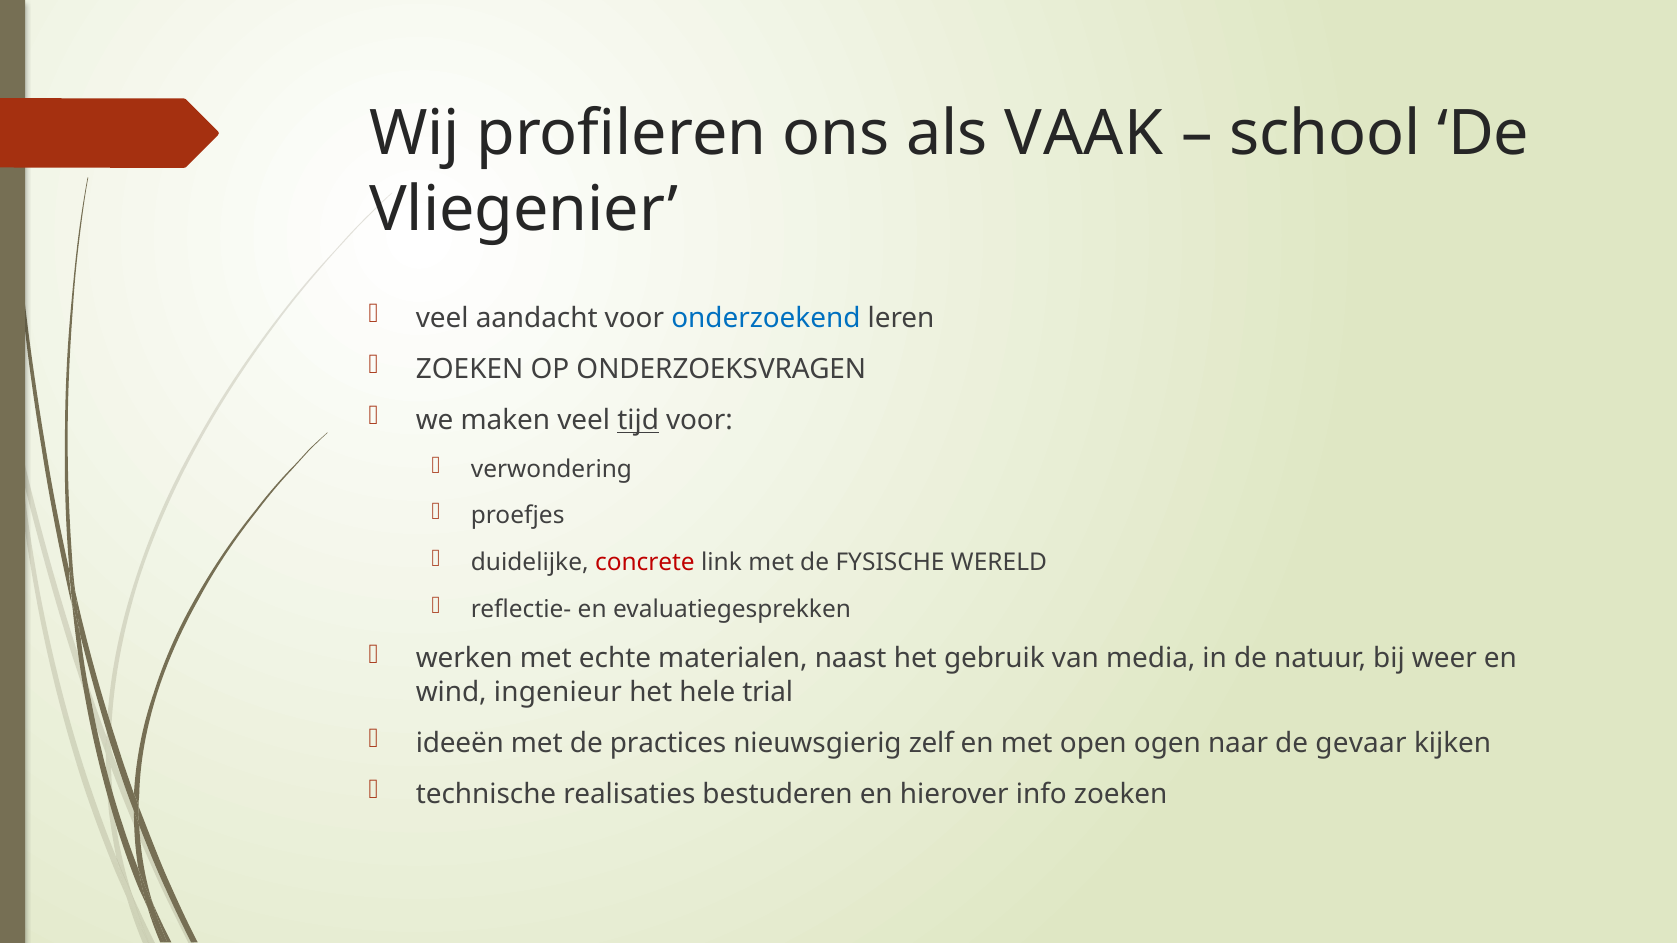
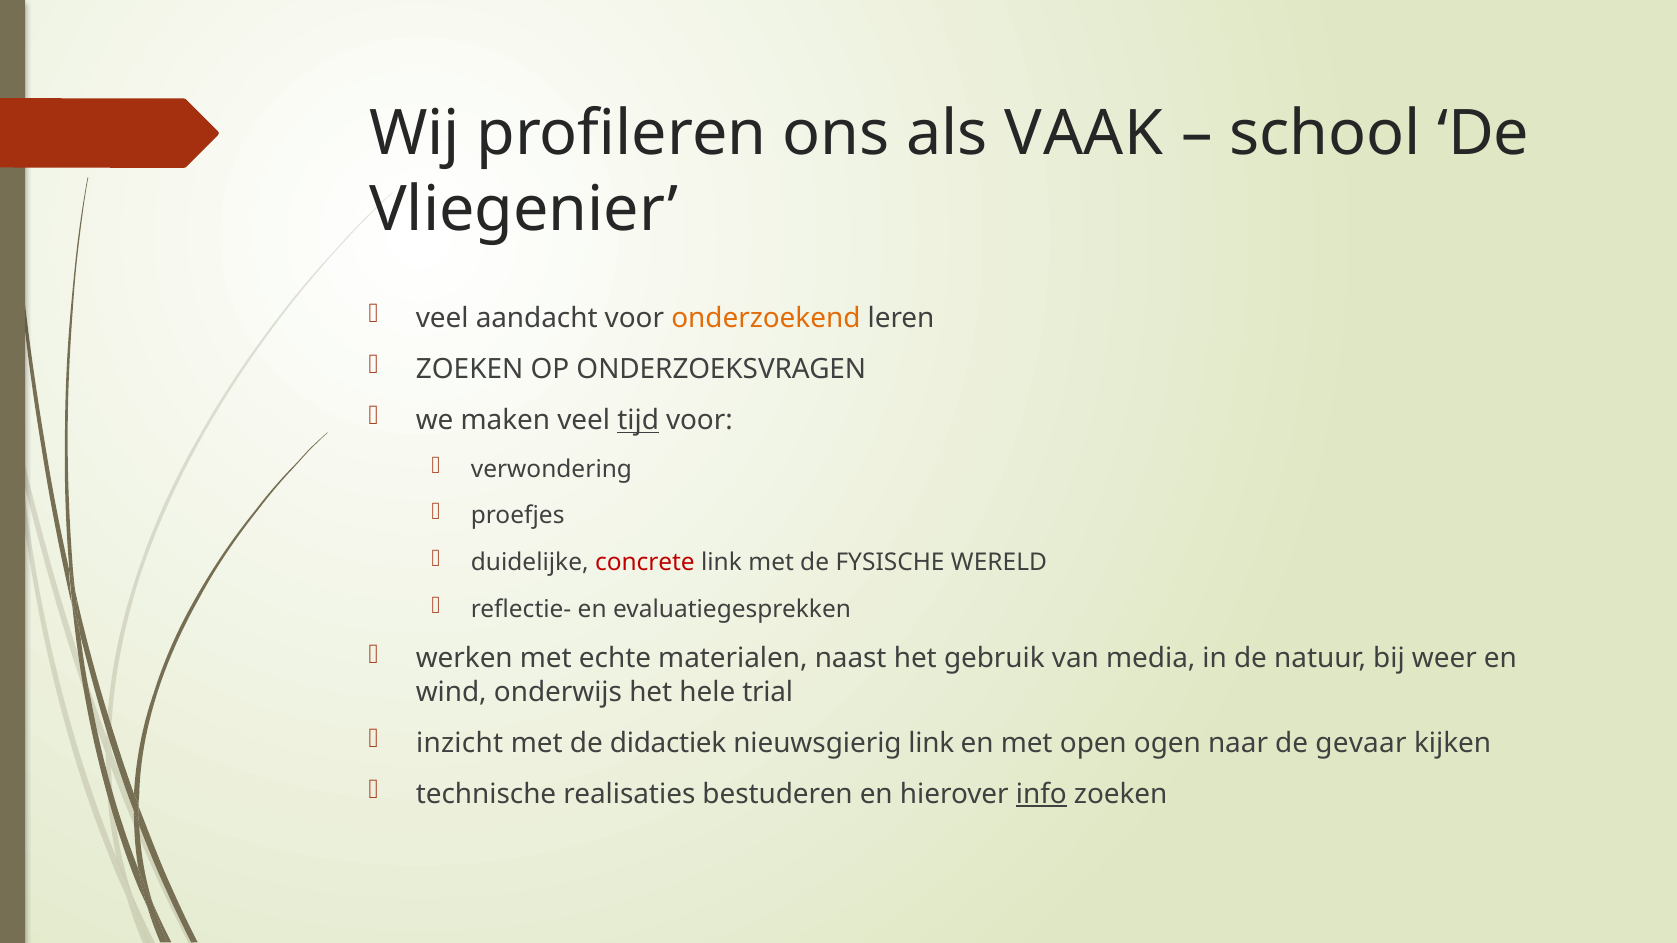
onderzoekend colour: blue -> orange
ingenieur: ingenieur -> onderwijs
ideeën: ideeën -> inzicht
practices: practices -> didactiek
nieuwsgierig zelf: zelf -> link
info underline: none -> present
